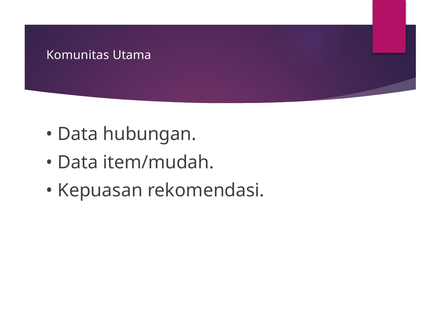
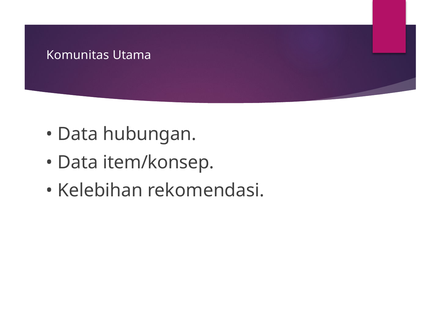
item/mudah: item/mudah -> item/konsep
Kepuasan: Kepuasan -> Kelebihan
